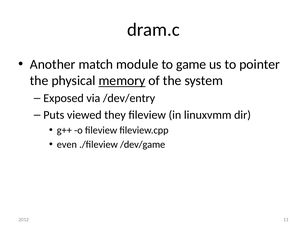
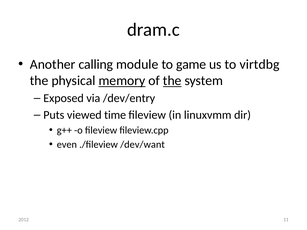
match: match -> calling
pointer: pointer -> virtdbg
the at (172, 81) underline: none -> present
they: they -> time
/dev/game: /dev/game -> /dev/want
